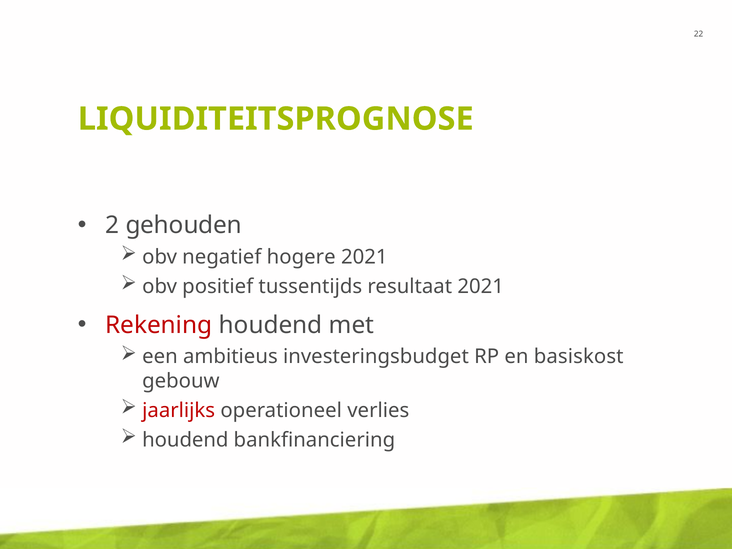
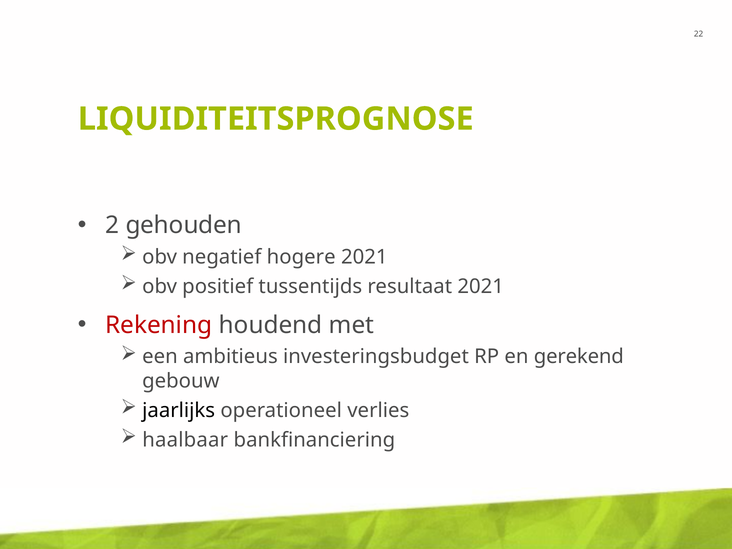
basiskost: basiskost -> gerekend
jaarlijks colour: red -> black
houdend at (185, 440): houdend -> haalbaar
